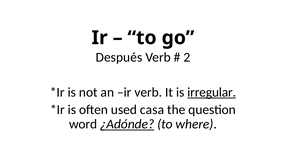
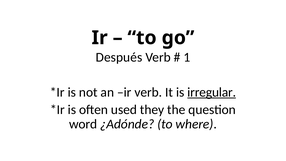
2: 2 -> 1
casa: casa -> they
¿Adónde underline: present -> none
